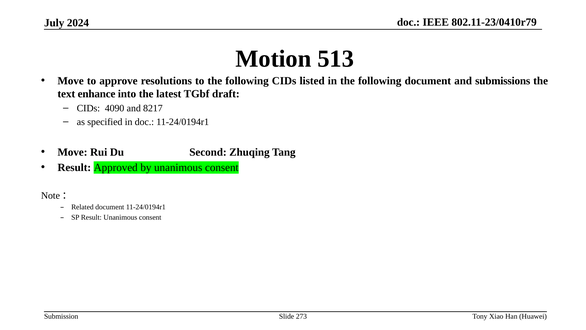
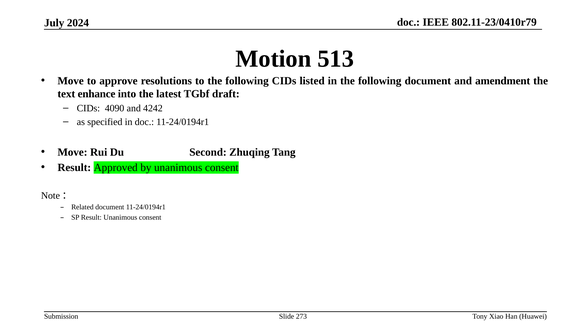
submissions: submissions -> amendment
8217: 8217 -> 4242
